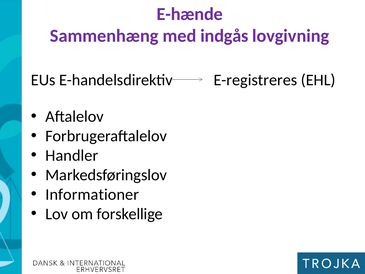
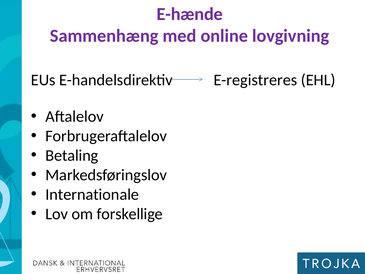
indgås: indgås -> online
Handler: Handler -> Betaling
Informationer: Informationer -> Internationale
